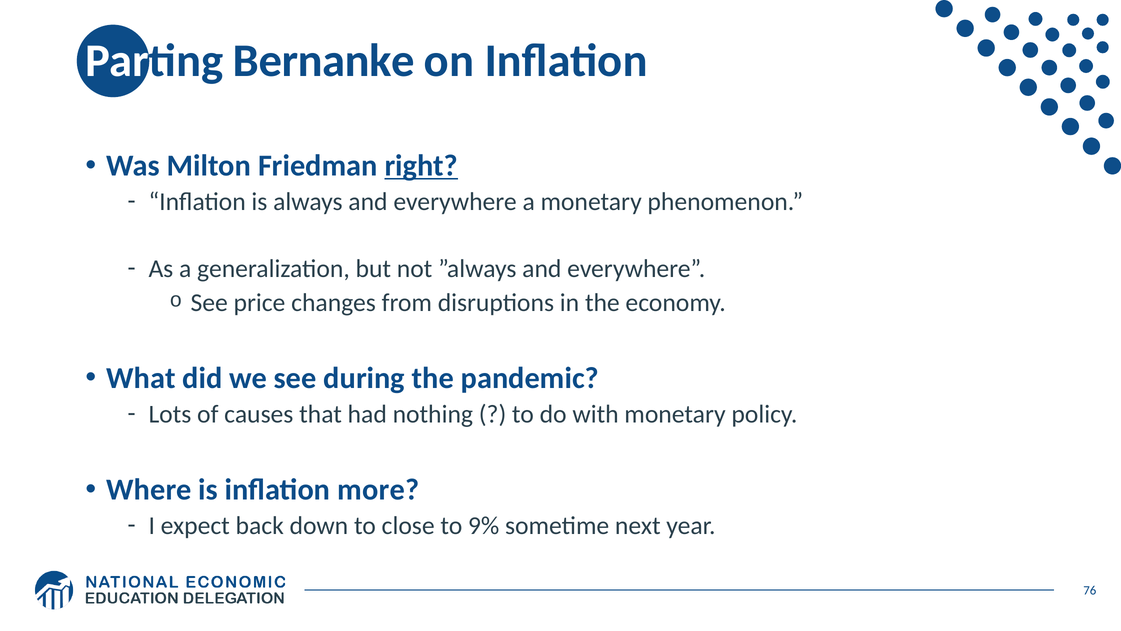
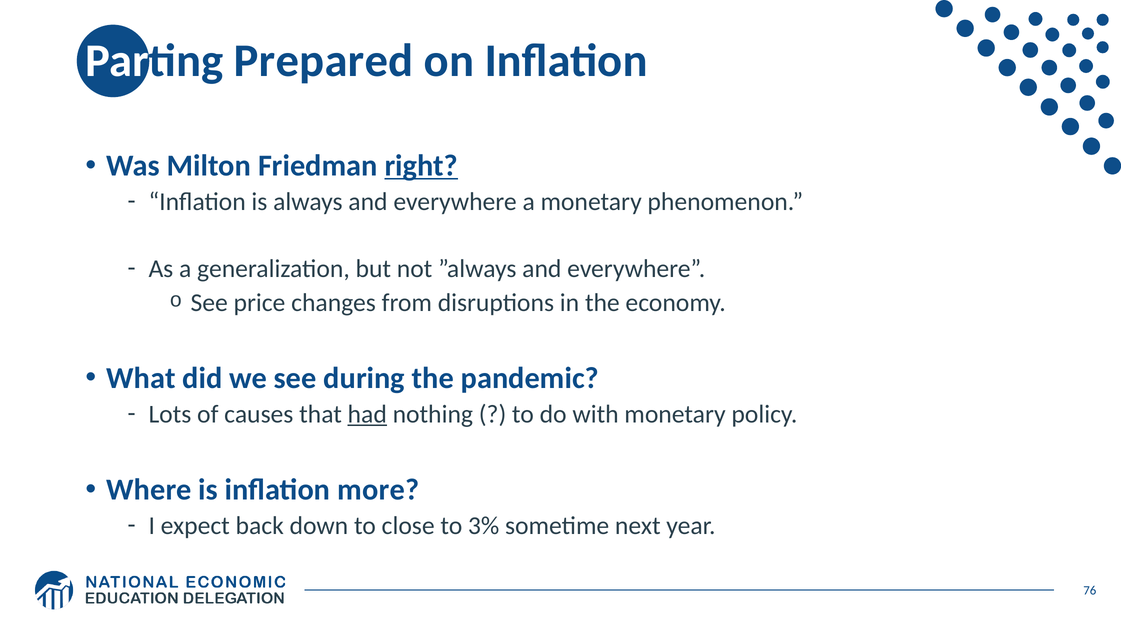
Bernanke: Bernanke -> Prepared
had underline: none -> present
9%: 9% -> 3%
